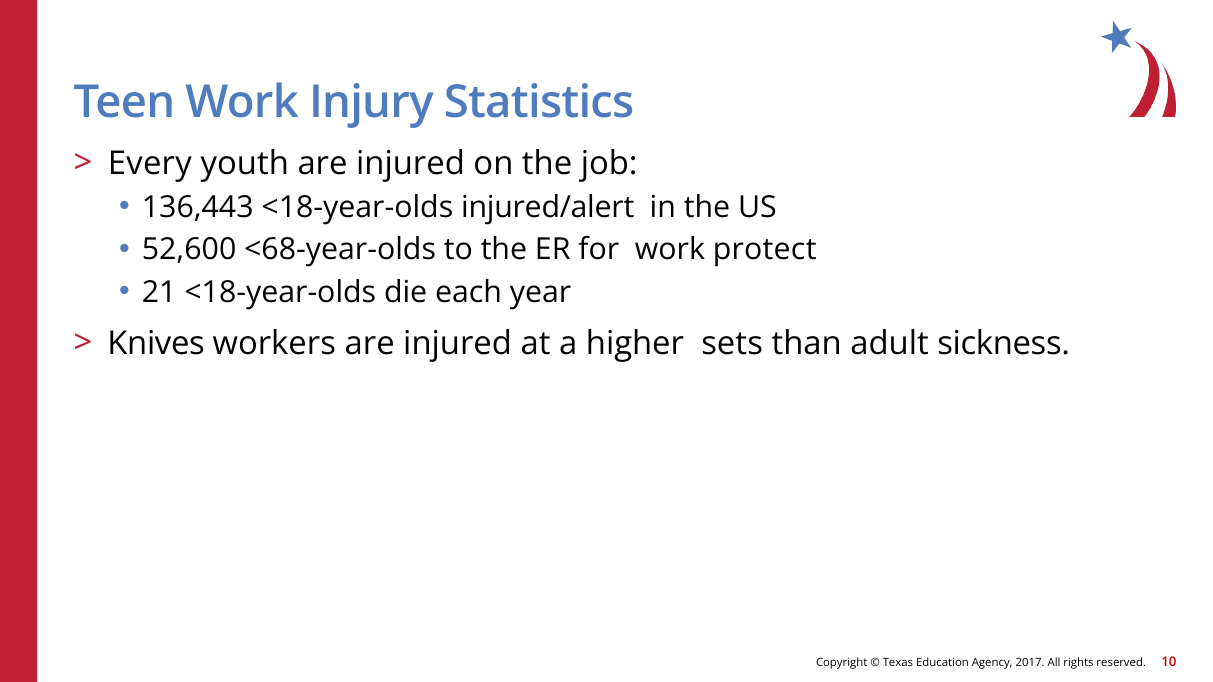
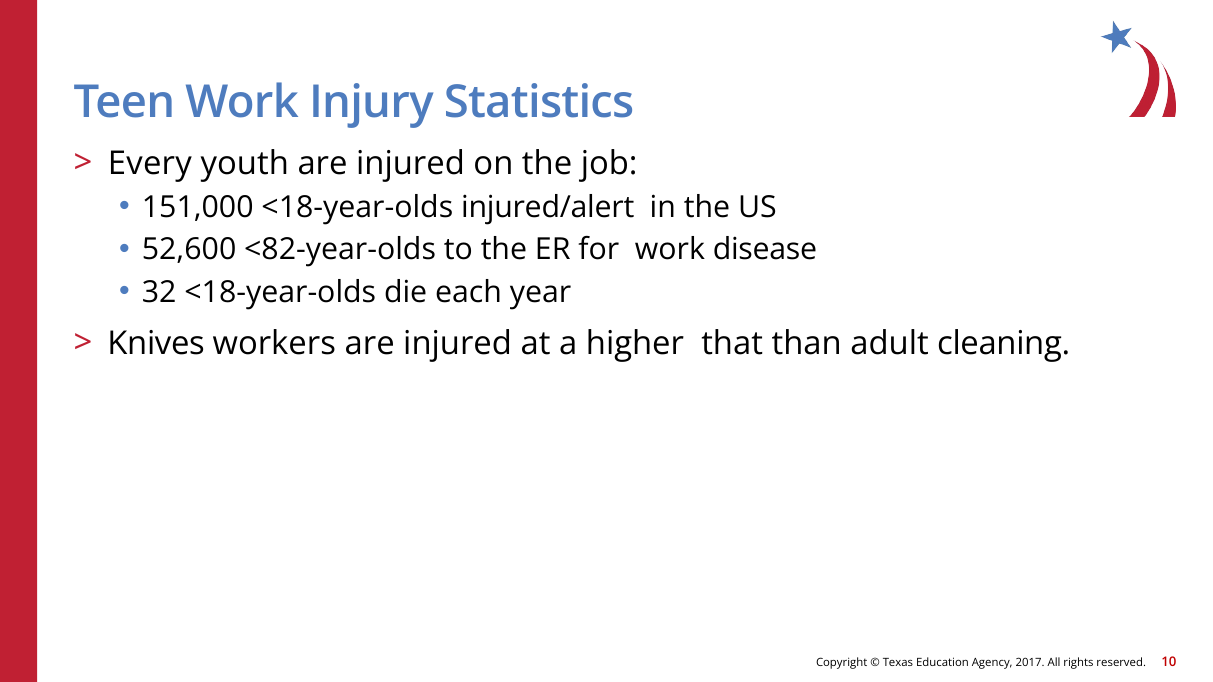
136,443: 136,443 -> 151,000
<68-year-olds: <68-year-olds -> <82-year-olds
protect: protect -> disease
21: 21 -> 32
sets: sets -> that
sickness: sickness -> cleaning
